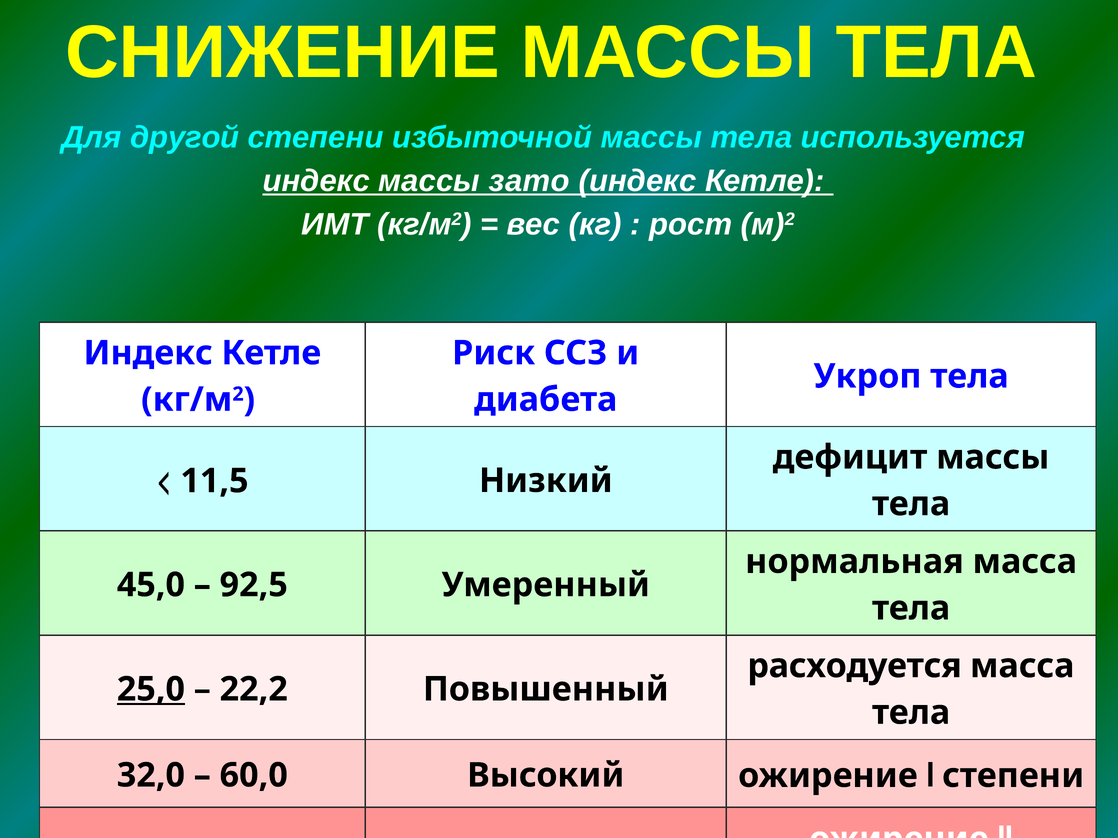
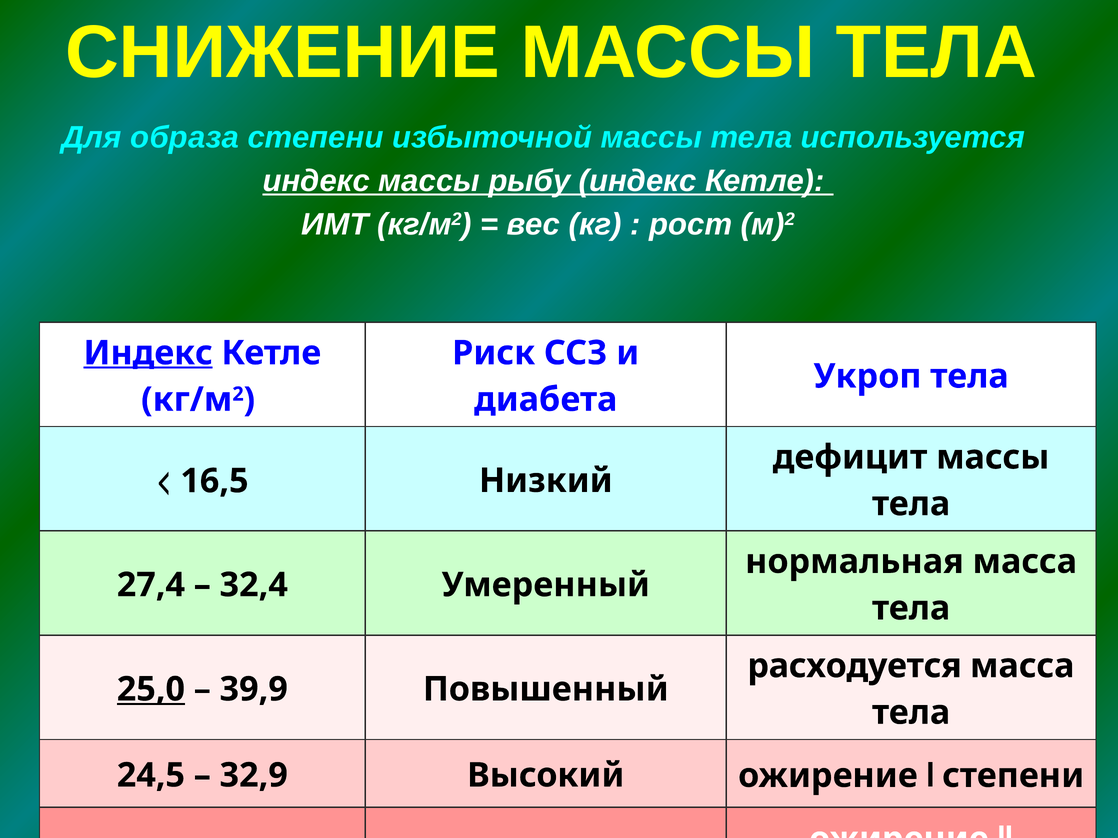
другой: другой -> образа
зато: зато -> рыбу
Индекс at (148, 353) underline: none -> present
11,5: 11,5 -> 16,5
45,0: 45,0 -> 27,4
92,5: 92,5 -> 32,4
22,2 at (254, 690): 22,2 -> 39,9
32,0: 32,0 -> 24,5
60,0: 60,0 -> 32,9
